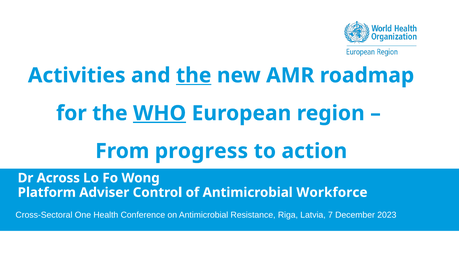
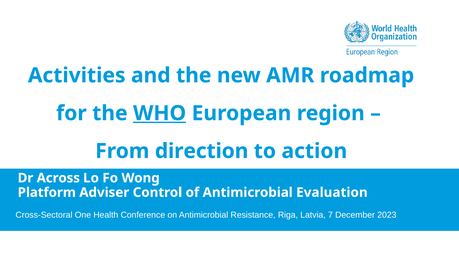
the at (194, 75) underline: present -> none
progress: progress -> direction
Workforce: Workforce -> Evaluation
